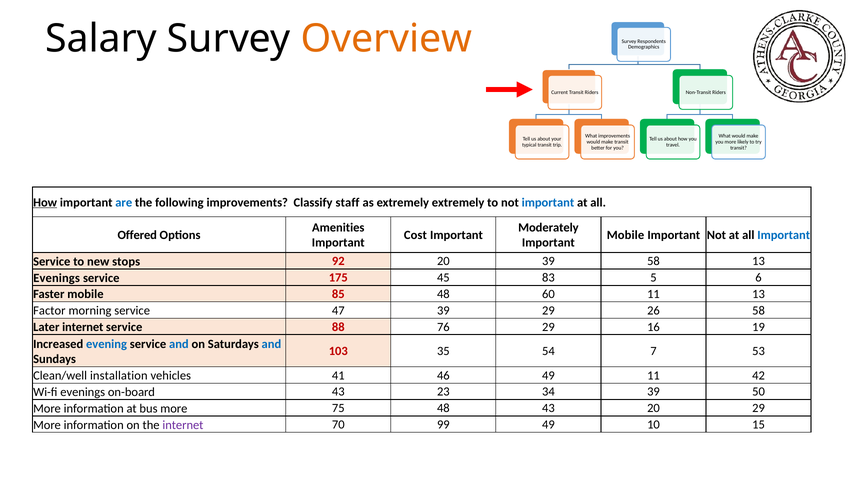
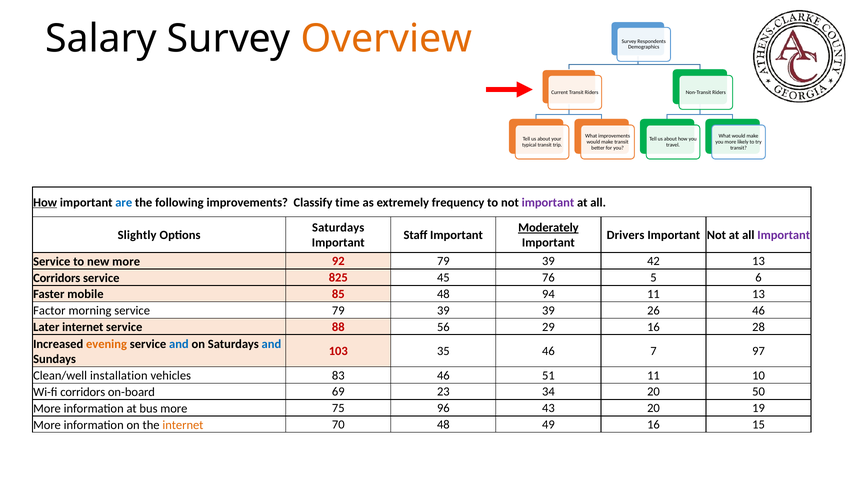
staff: staff -> time
extremely extremely: extremely -> frequency
important at (548, 202) colour: blue -> purple
Amenities at (338, 227): Amenities -> Saturdays
Moderately underline: none -> present
Offered: Offered -> Slightly
Cost: Cost -> Staff
Mobile at (626, 235): Mobile -> Drivers
Important at (784, 235) colour: blue -> purple
new stops: stops -> more
92 20: 20 -> 79
39 58: 58 -> 42
Evenings at (57, 278): Evenings -> Corridors
175: 175 -> 825
83: 83 -> 76
60: 60 -> 94
service 47: 47 -> 79
39 29: 29 -> 39
26 58: 58 -> 46
76: 76 -> 56
19: 19 -> 28
evening colour: blue -> orange
35 54: 54 -> 46
53: 53 -> 97
41: 41 -> 83
46 49: 49 -> 51
42: 42 -> 10
Wi-fi evenings: evenings -> corridors
on-board 43: 43 -> 69
34 39: 39 -> 20
75 48: 48 -> 96
20 29: 29 -> 19
internet at (183, 425) colour: purple -> orange
70 99: 99 -> 48
49 10: 10 -> 16
